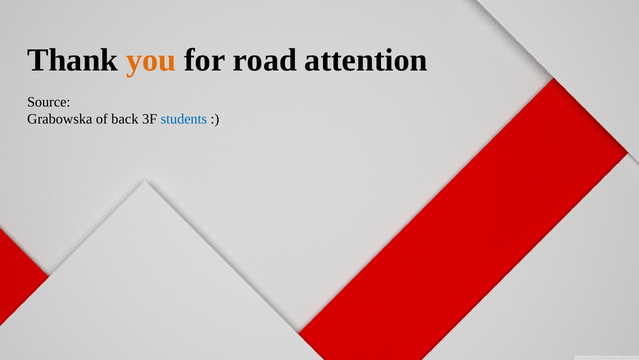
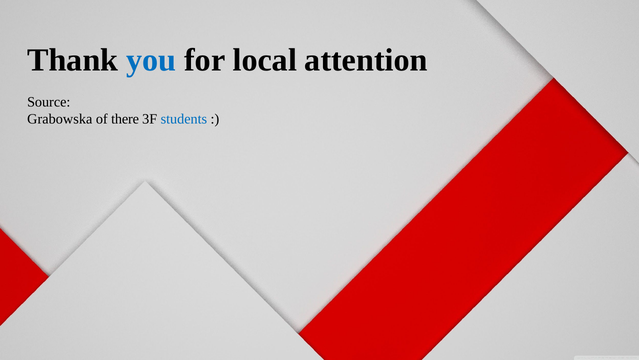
you colour: orange -> blue
road: road -> local
back: back -> there
